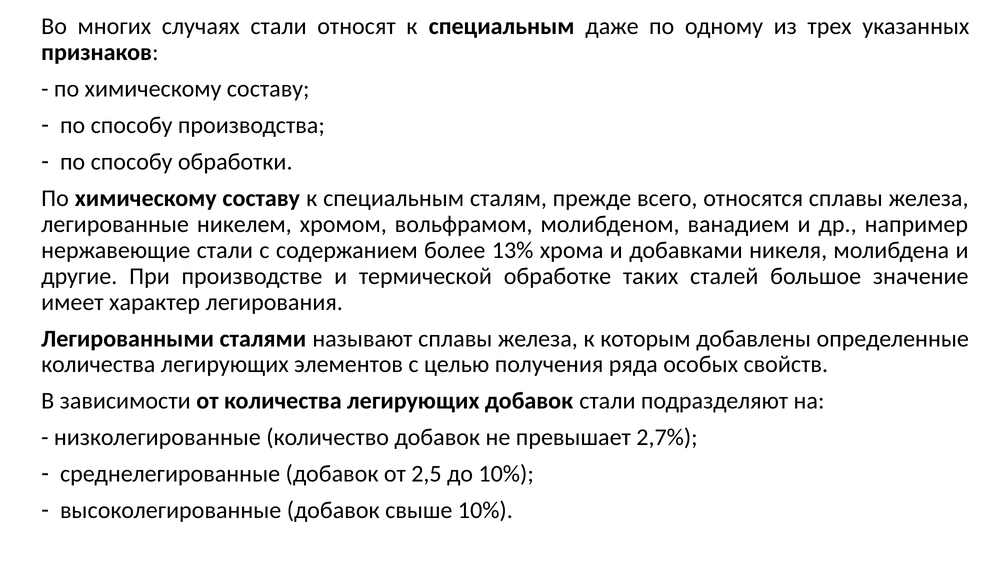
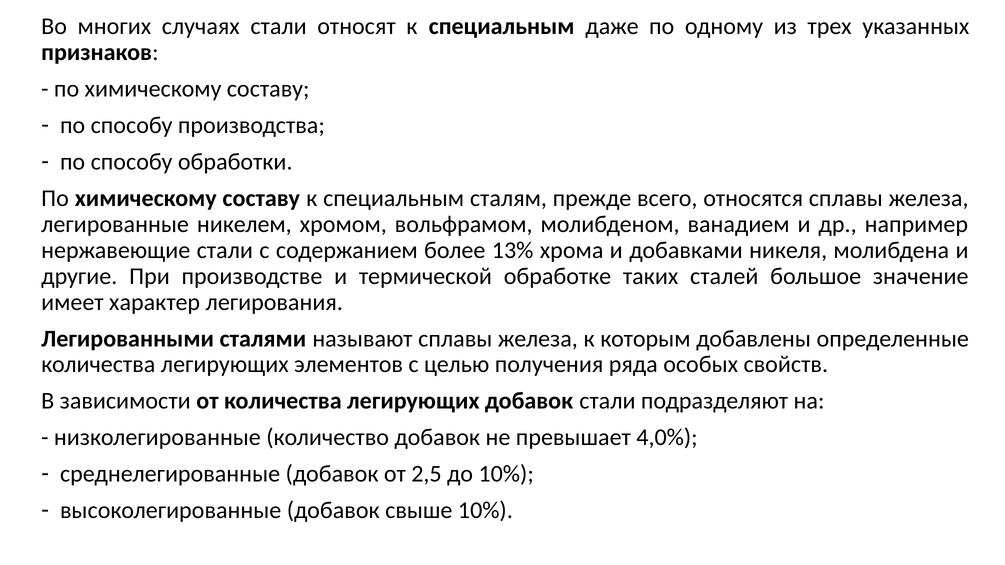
2,7%: 2,7% -> 4,0%
